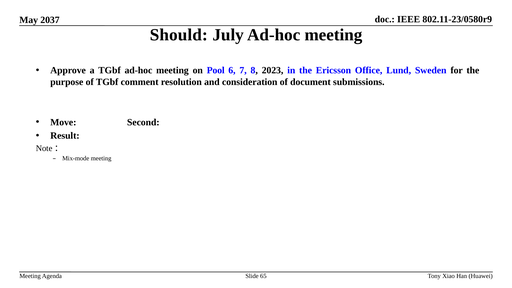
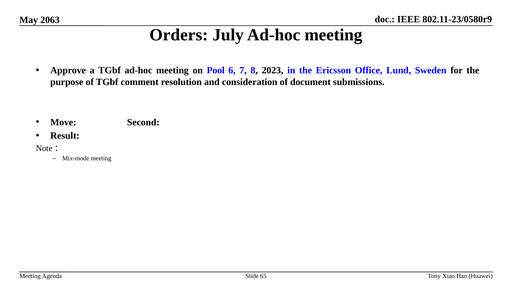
2037: 2037 -> 2063
Should: Should -> Orders
